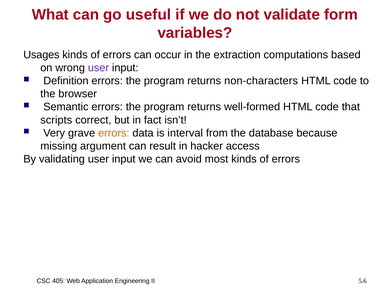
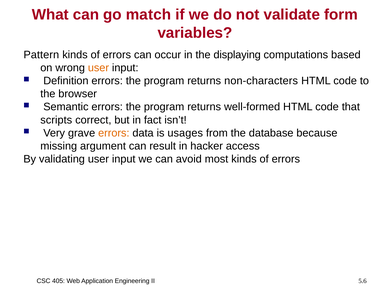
useful: useful -> match
Usages: Usages -> Pattern
extraction: extraction -> displaying
user at (98, 68) colour: purple -> orange
interval: interval -> usages
